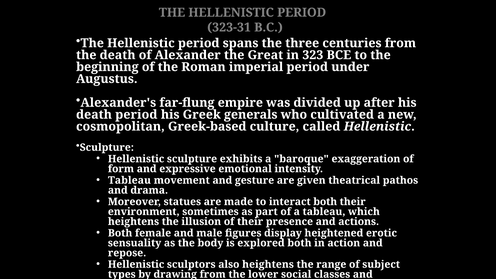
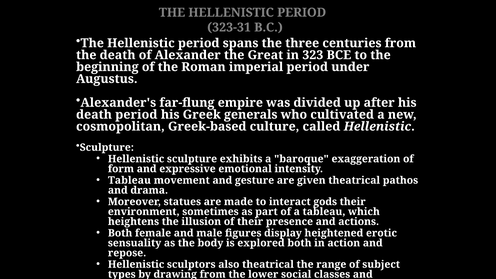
interact both: both -> gods
also heightens: heightens -> theatrical
